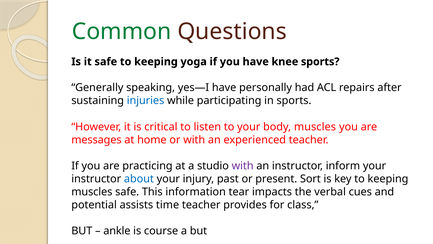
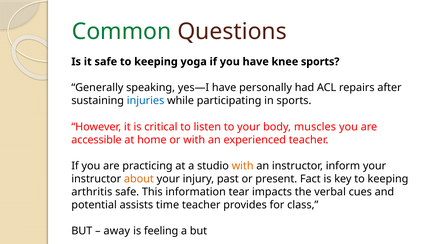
messages: messages -> accessible
with at (243, 166) colour: purple -> orange
about colour: blue -> orange
Sort: Sort -> Fact
muscles at (92, 192): muscles -> arthritis
ankle: ankle -> away
course: course -> feeling
